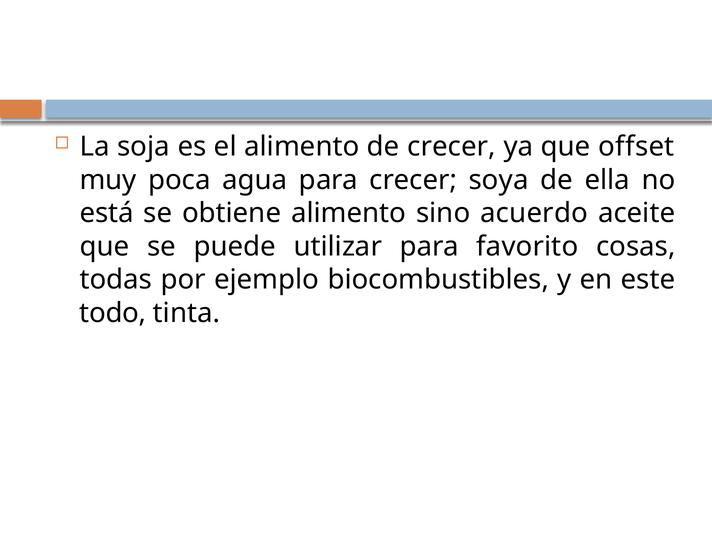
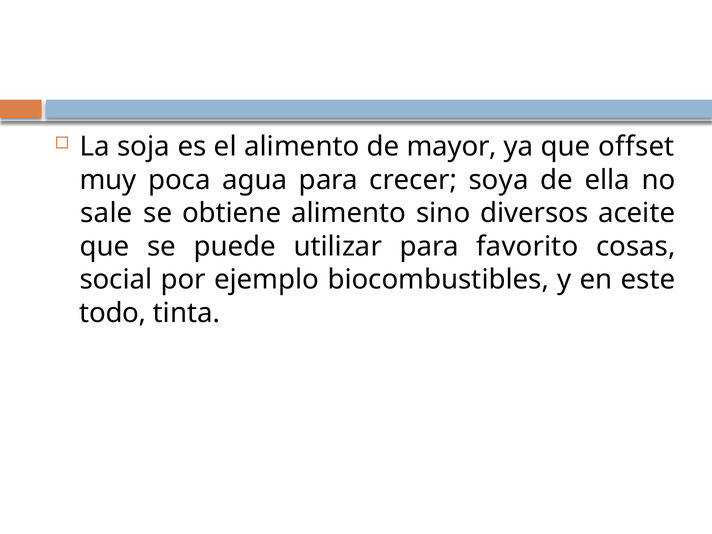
de crecer: crecer -> mayor
está: está -> sale
acuerdo: acuerdo -> diversos
todas: todas -> social
